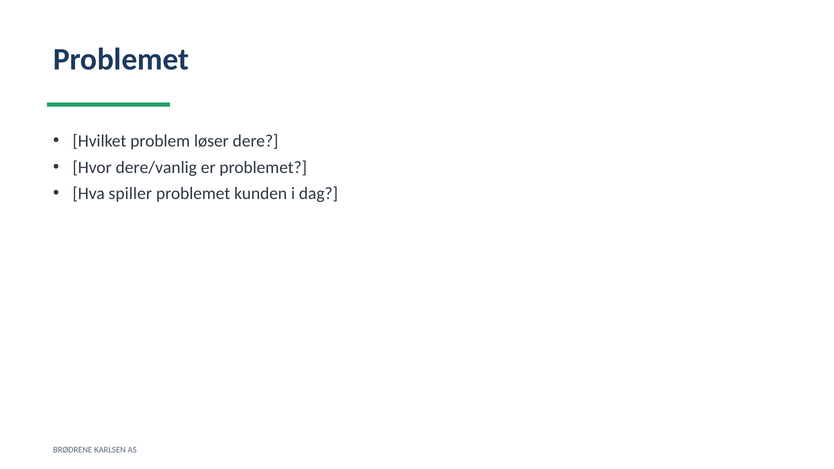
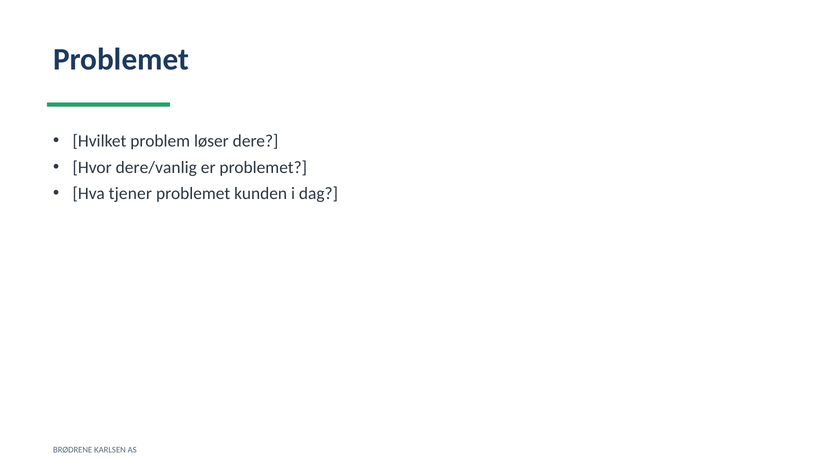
spiller: spiller -> tjener
